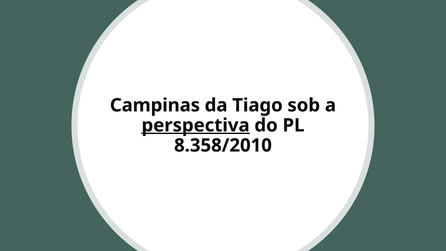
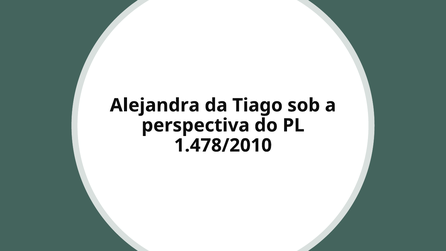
Campinas: Campinas -> Alejandra
perspectiva underline: present -> none
8.358/2010: 8.358/2010 -> 1.478/2010
